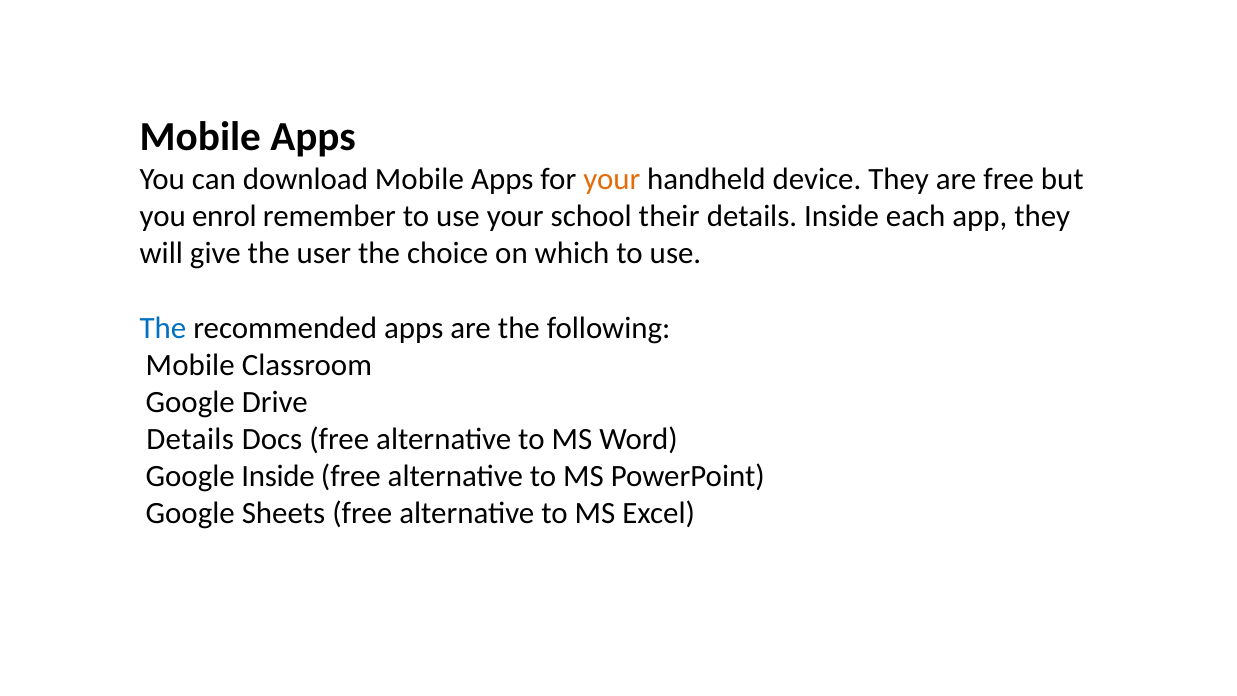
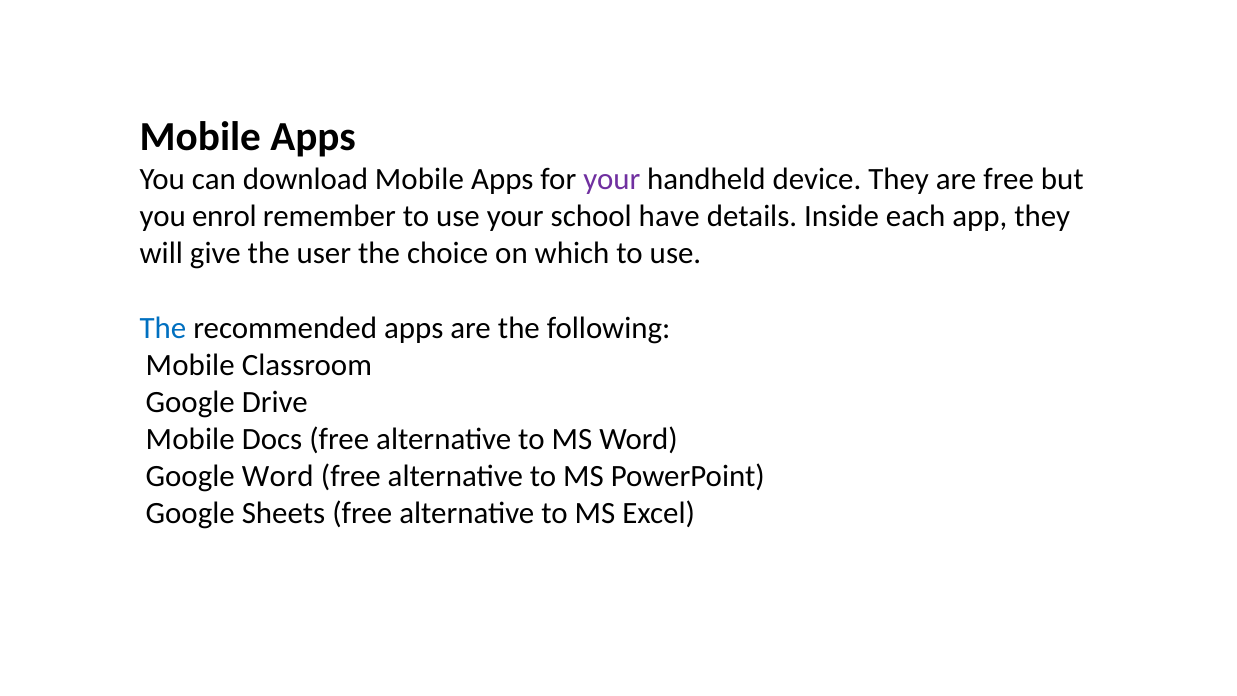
your at (612, 179) colour: orange -> purple
their: their -> have
Details at (190, 439): Details -> Mobile
Google Inside: Inside -> Word
